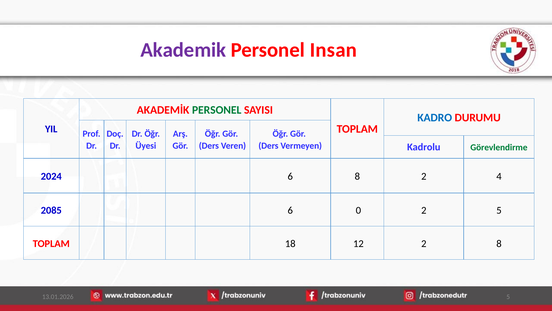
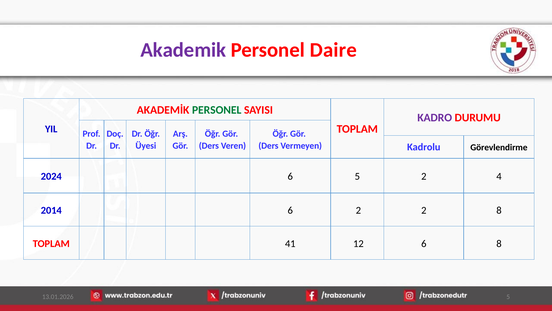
Insan: Insan -> Daire
KADRO colour: blue -> purple
Görevlendirme colour: green -> black
6 8: 8 -> 5
2085: 2085 -> 2014
6 0: 0 -> 2
2 5: 5 -> 8
18: 18 -> 41
12 2: 2 -> 6
